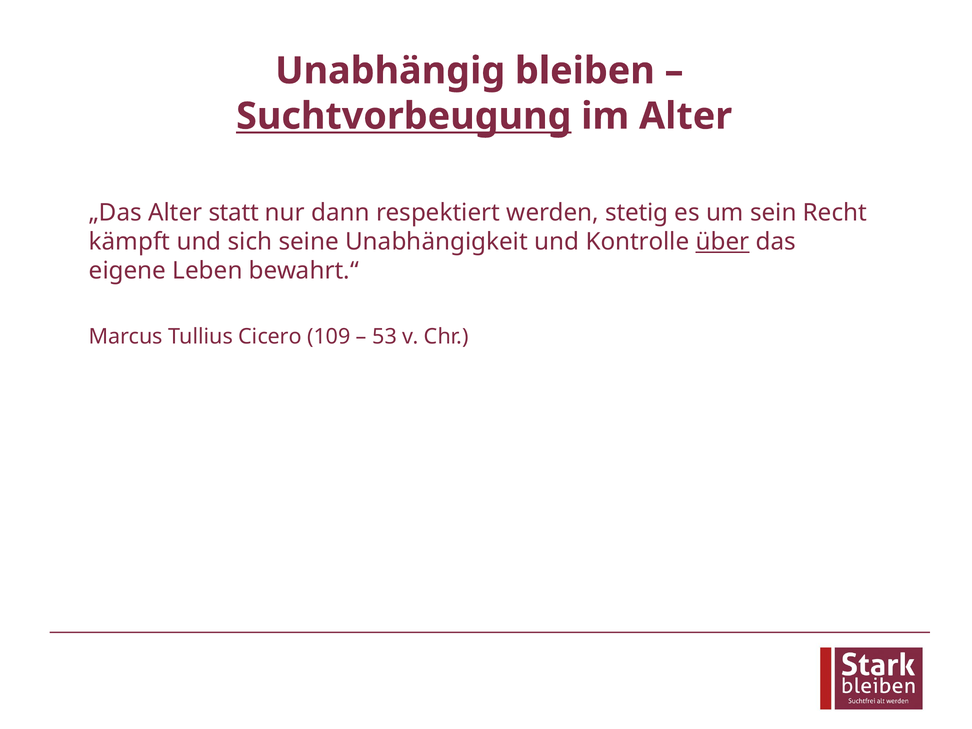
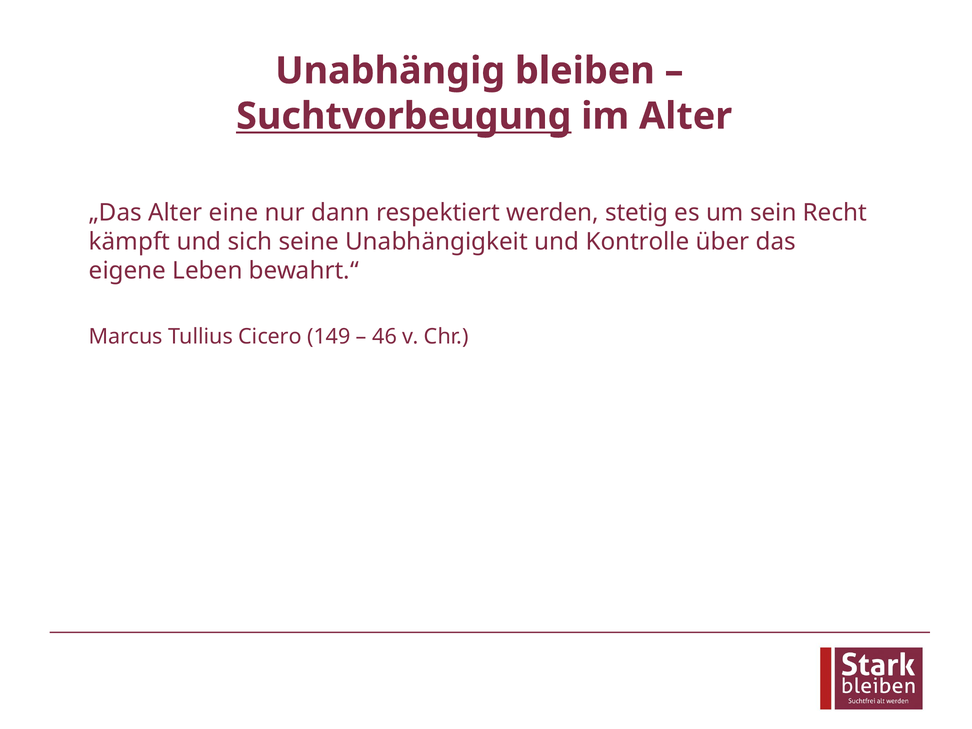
statt: statt -> eine
über underline: present -> none
109: 109 -> 149
53: 53 -> 46
